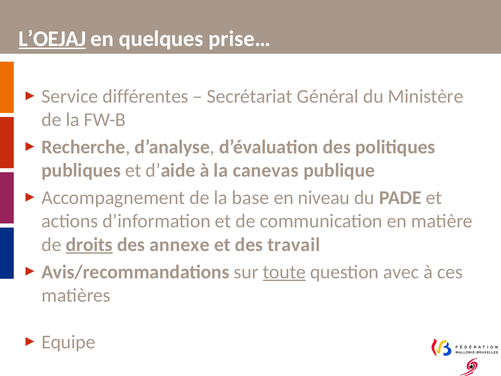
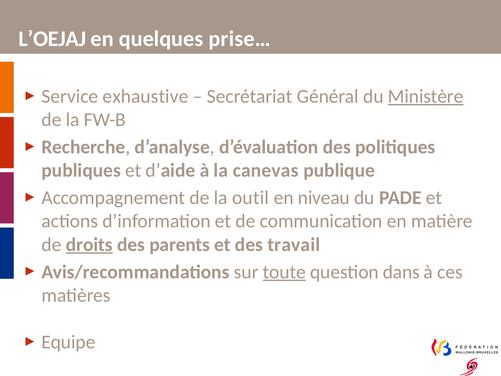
L’OEJAJ underline: present -> none
différentes: différentes -> exhaustive
Ministère underline: none -> present
base: base -> outil
annexe: annexe -> parents
avec: avec -> dans
